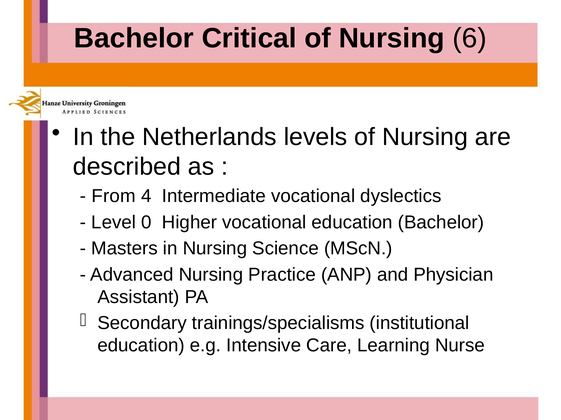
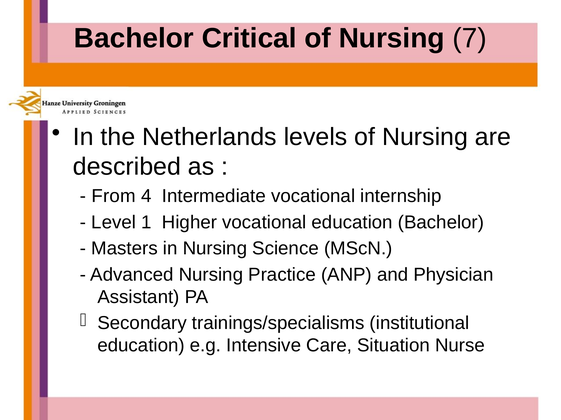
6: 6 -> 7
dyslectics: dyslectics -> internship
0: 0 -> 1
Learning: Learning -> Situation
